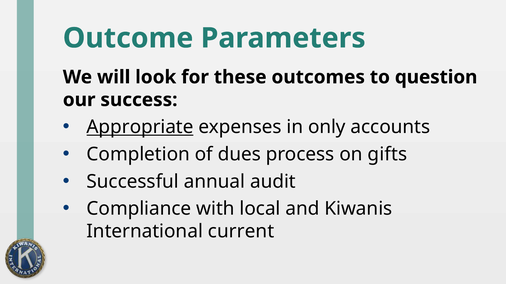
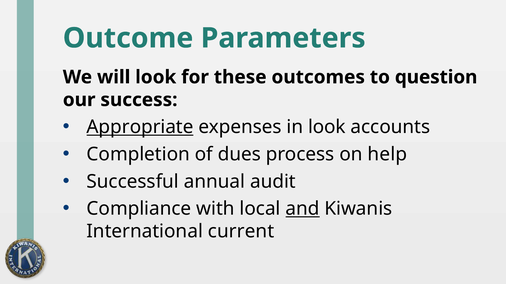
in only: only -> look
gifts: gifts -> help
and underline: none -> present
